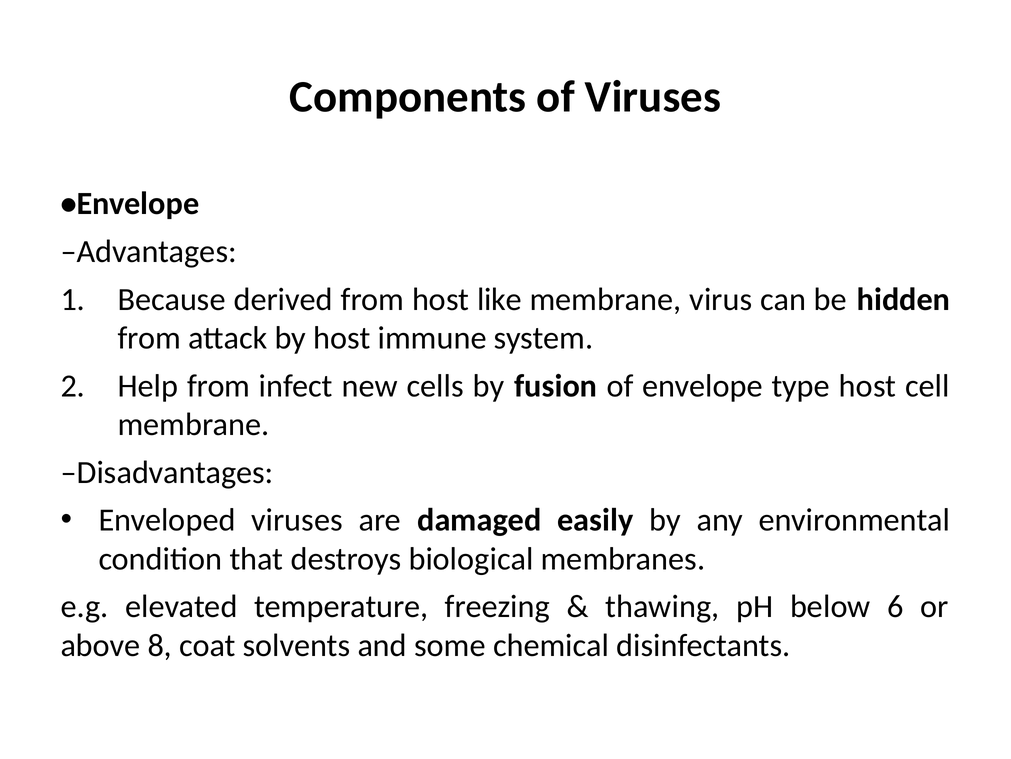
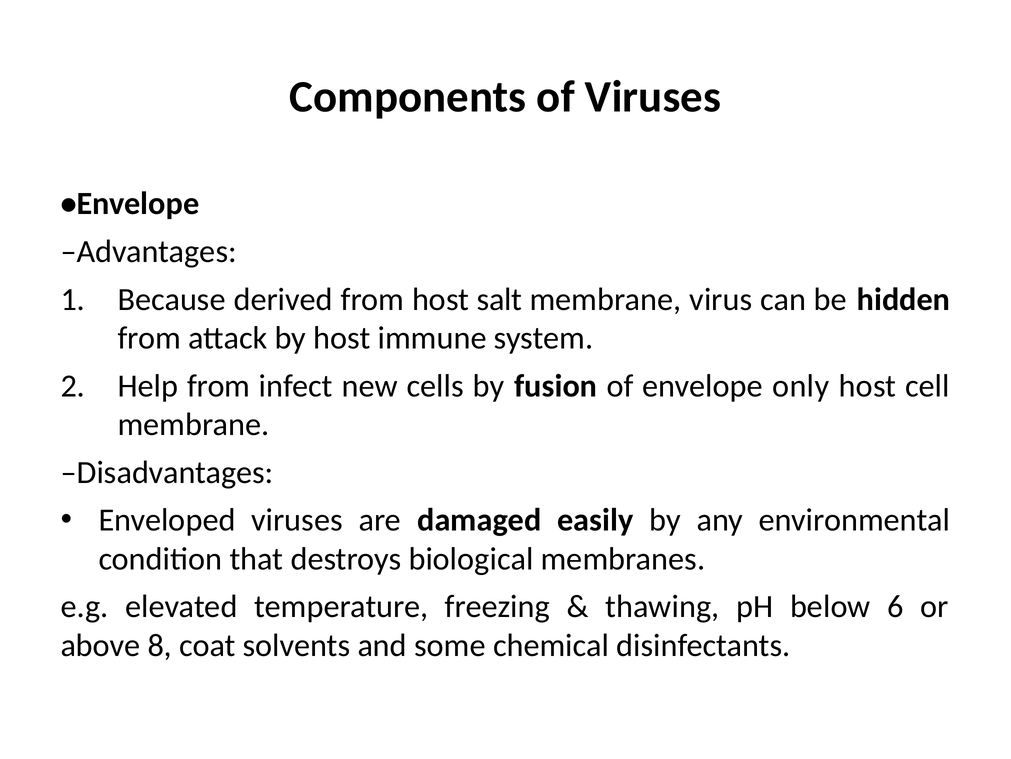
like: like -> salt
type: type -> only
